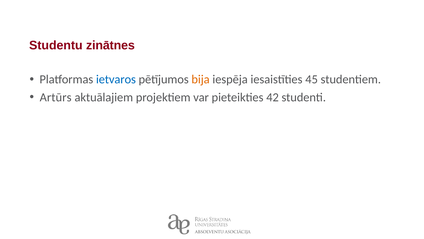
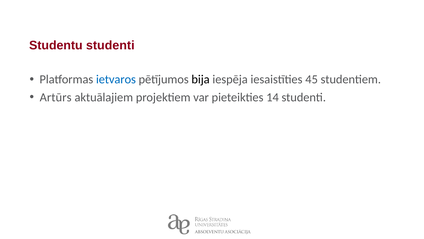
Studentu zinātnes: zinātnes -> studenti
bija colour: orange -> black
42: 42 -> 14
